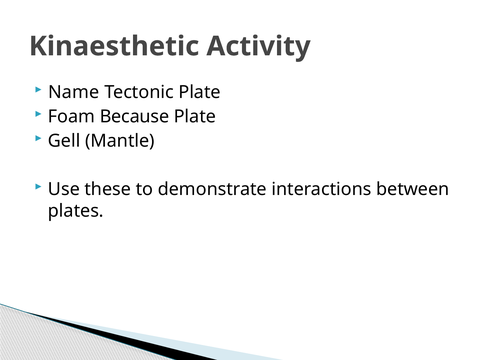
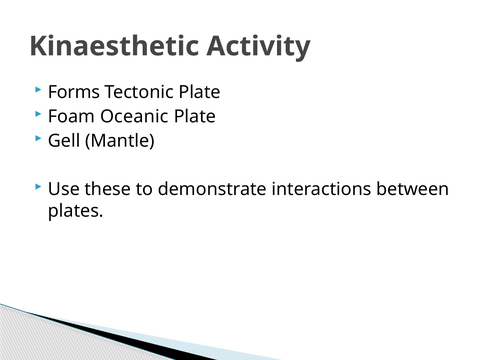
Name: Name -> Forms
Because: Because -> Oceanic
